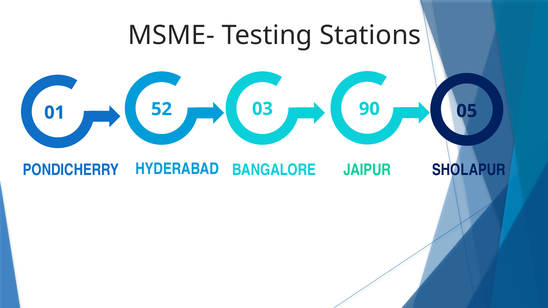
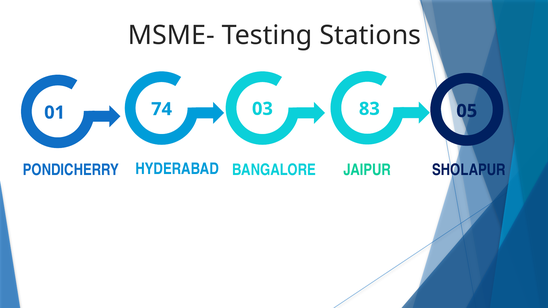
90: 90 -> 83
52: 52 -> 74
